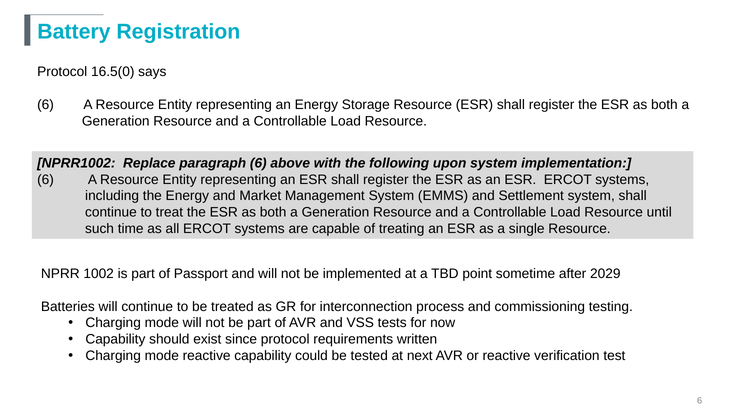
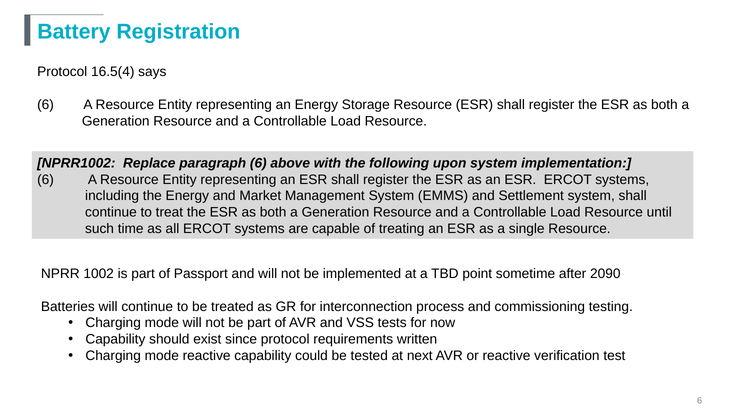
16.5(0: 16.5(0 -> 16.5(4
2029: 2029 -> 2090
